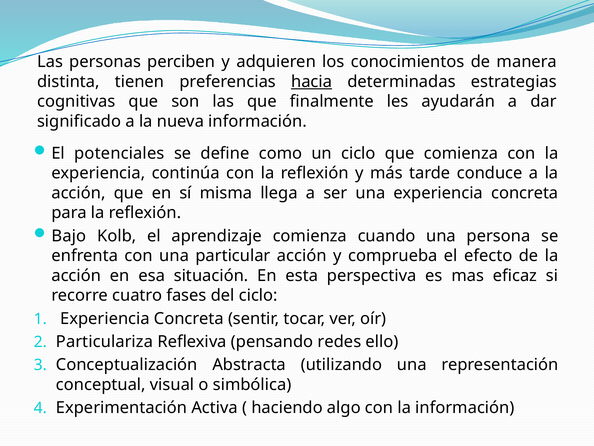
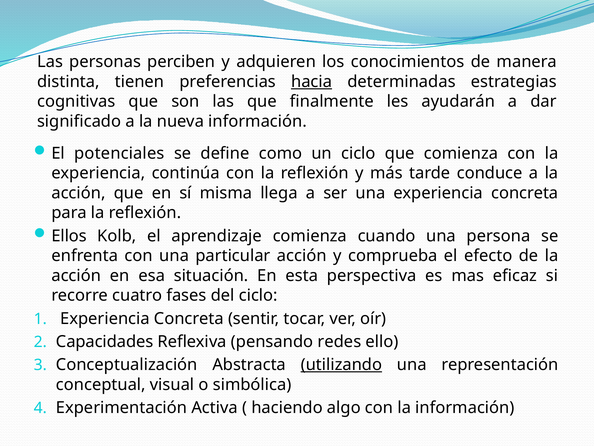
Bajo: Bajo -> Ellos
Particulariza: Particulariza -> Capacidades
utilizando underline: none -> present
